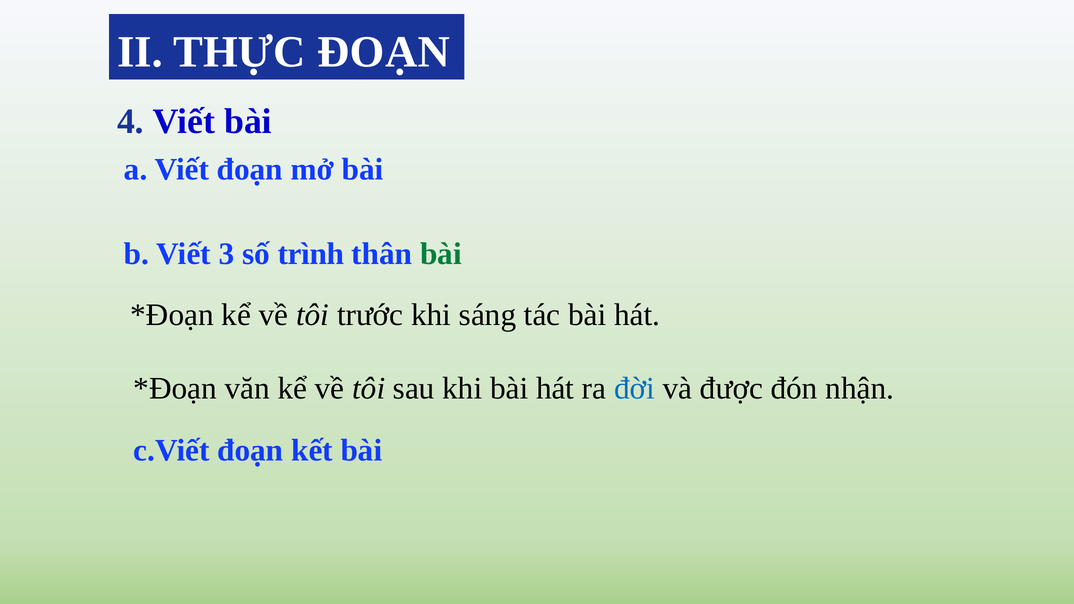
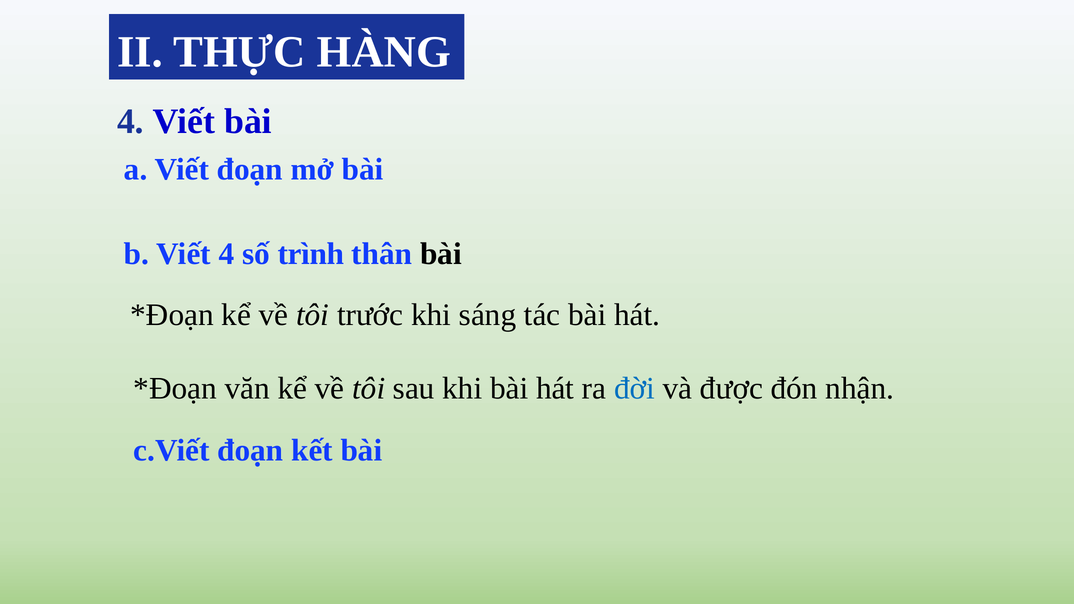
THỰC ĐOẠN: ĐOẠN -> HÀNG
Viết 3: 3 -> 4
bài at (441, 254) colour: green -> black
